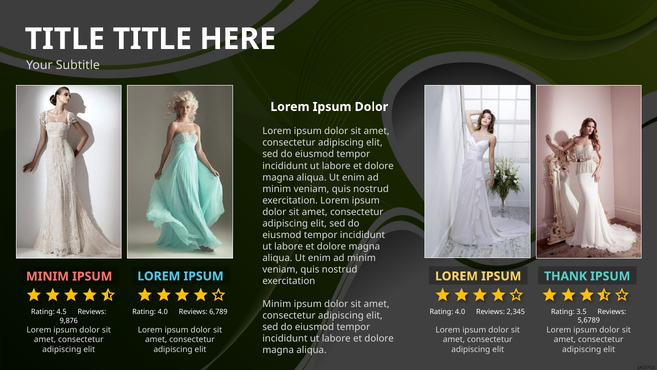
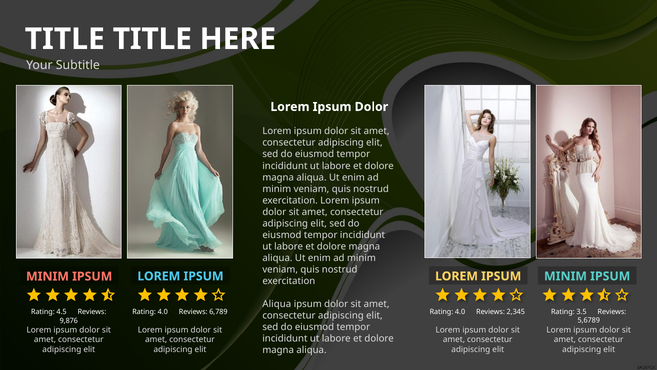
THANK at (566, 276): THANK -> MINIM
Minim at (277, 304): Minim -> Aliqua
